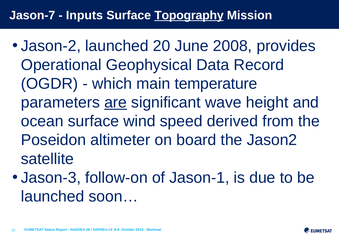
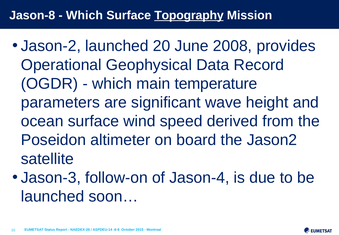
Jason-7: Jason-7 -> Jason-8
Inputs at (84, 15): Inputs -> Which
are underline: present -> none
Jason-1: Jason-1 -> Jason-4
